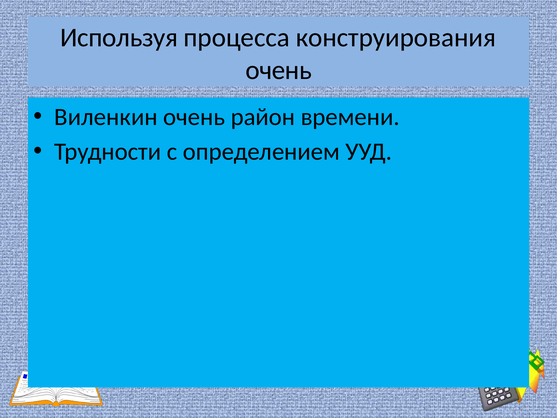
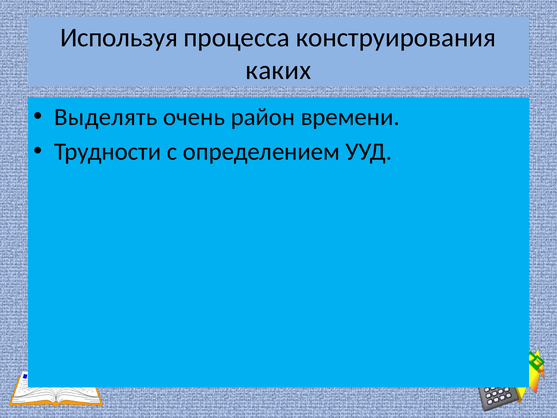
очень at (279, 70): очень -> каких
Виленкин: Виленкин -> Выделять
